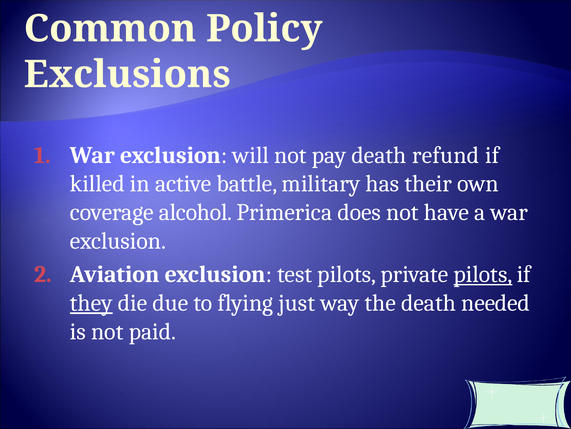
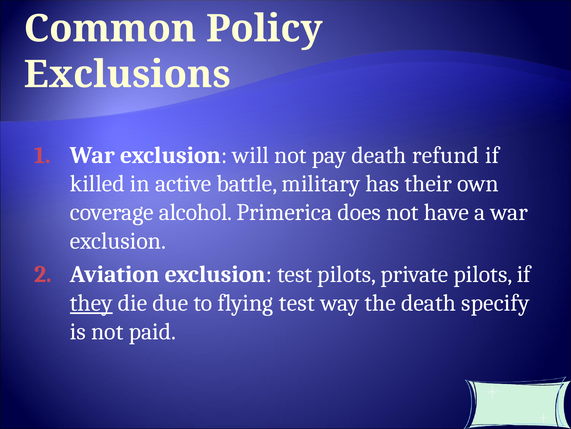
pilots at (483, 274) underline: present -> none
flying just: just -> test
needed: needed -> specify
